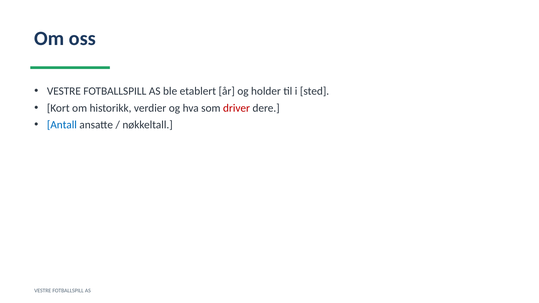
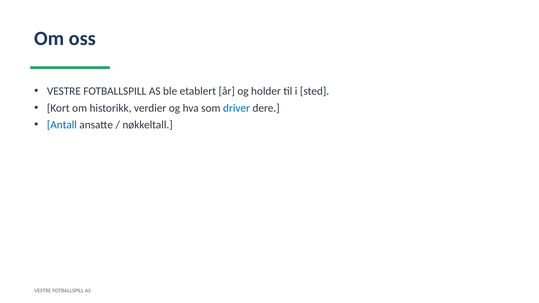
driver colour: red -> blue
